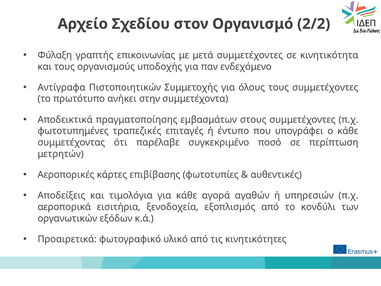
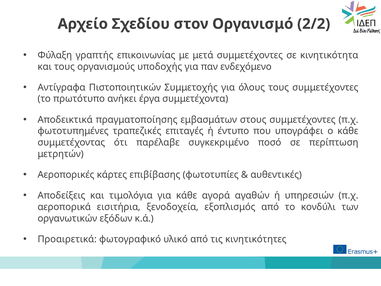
στην: στην -> έργα
